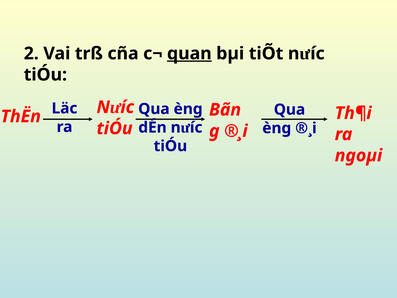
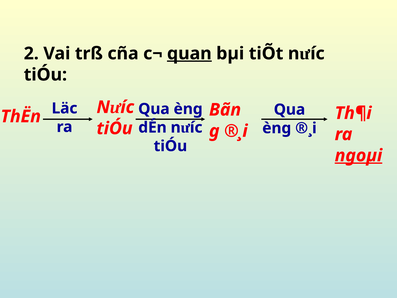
ngoµi underline: none -> present
